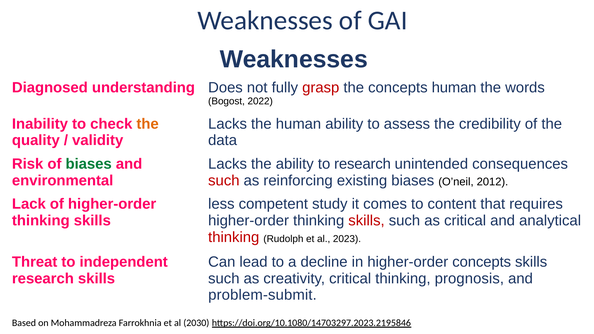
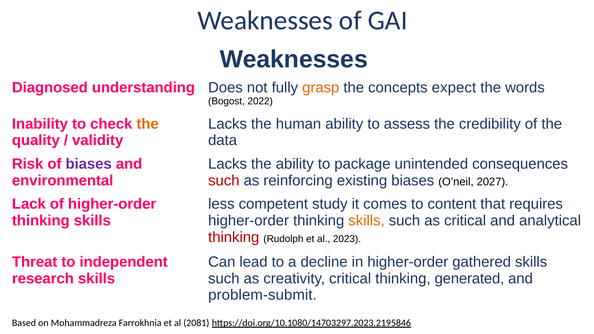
grasp colour: red -> orange
concepts human: human -> expect
biases at (89, 164) colour: green -> purple
to research: research -> package
2012: 2012 -> 2027
skills at (367, 221) colour: red -> orange
higher-order concepts: concepts -> gathered
prognosis: prognosis -> generated
2030: 2030 -> 2081
